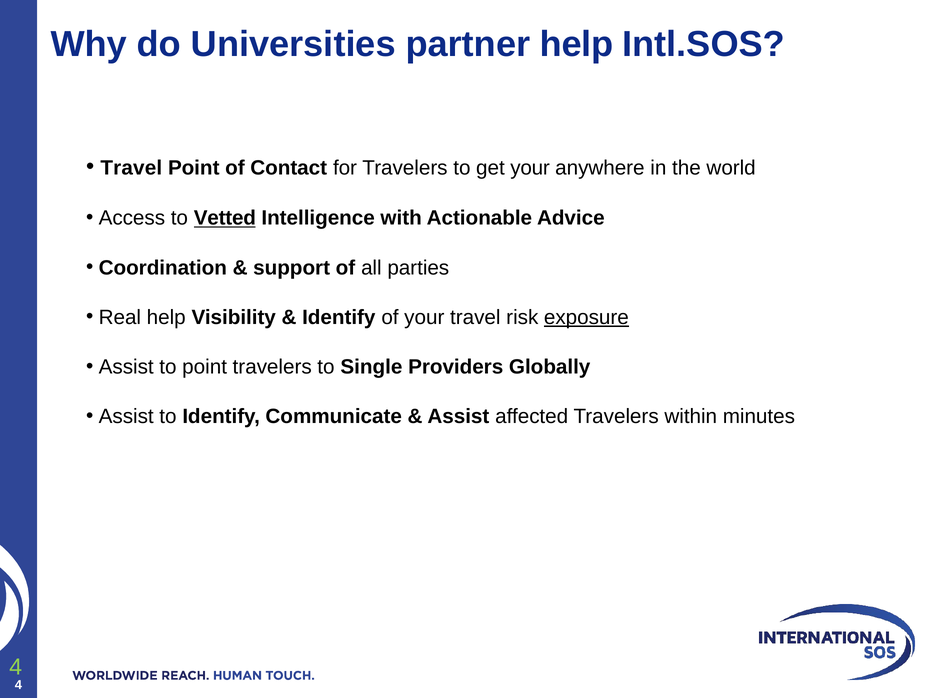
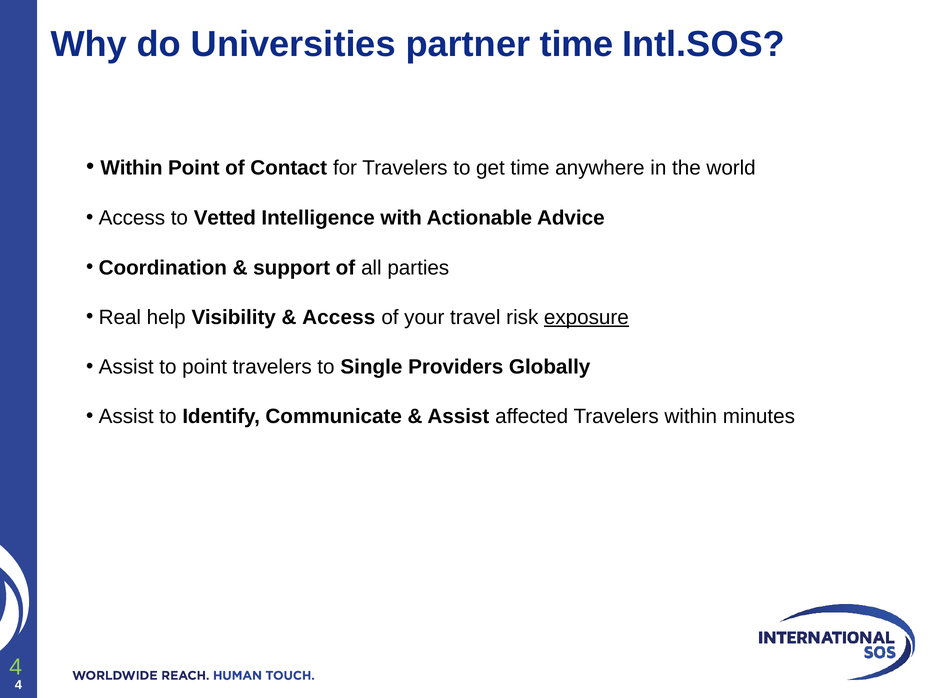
partner help: help -> time
Travel at (131, 168): Travel -> Within
get your: your -> time
Vetted underline: present -> none
Identify at (339, 317): Identify -> Access
